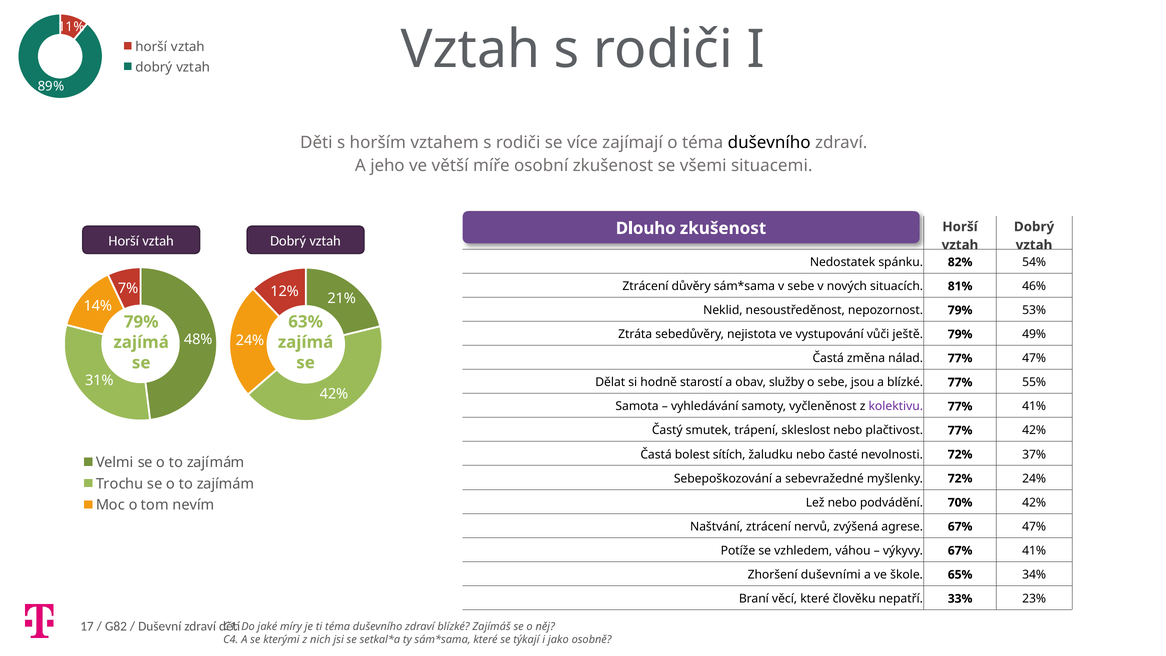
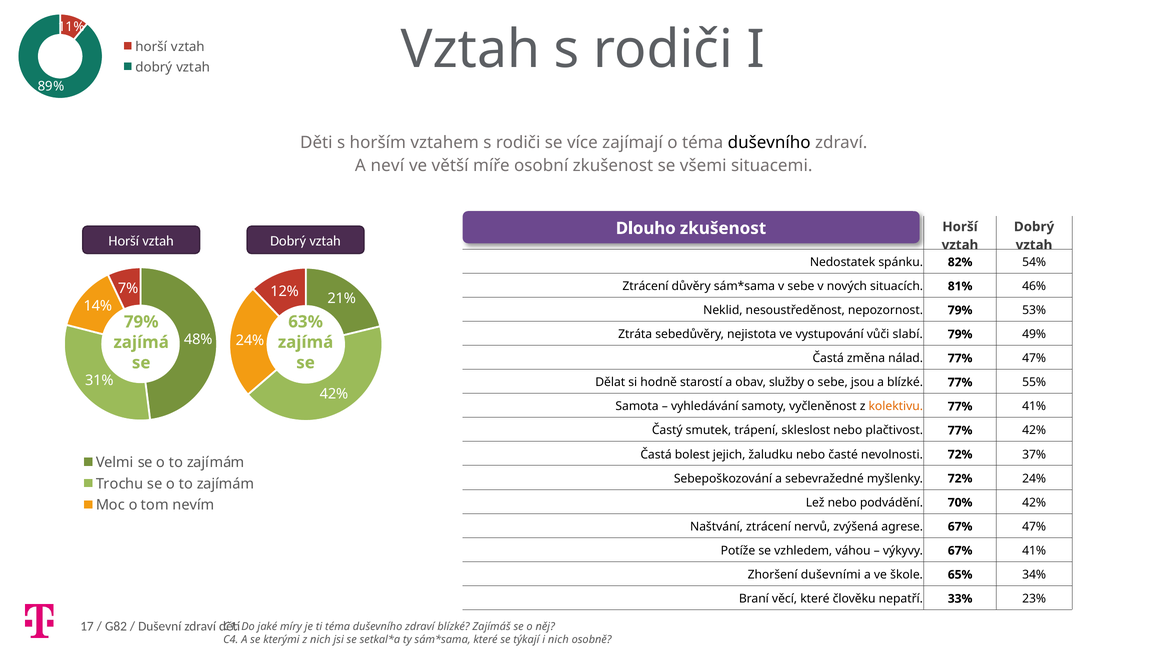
jeho: jeho -> neví
ještě: ještě -> slabí
kolektivu colour: purple -> orange
sítích: sítích -> jejich
i jako: jako -> nich
